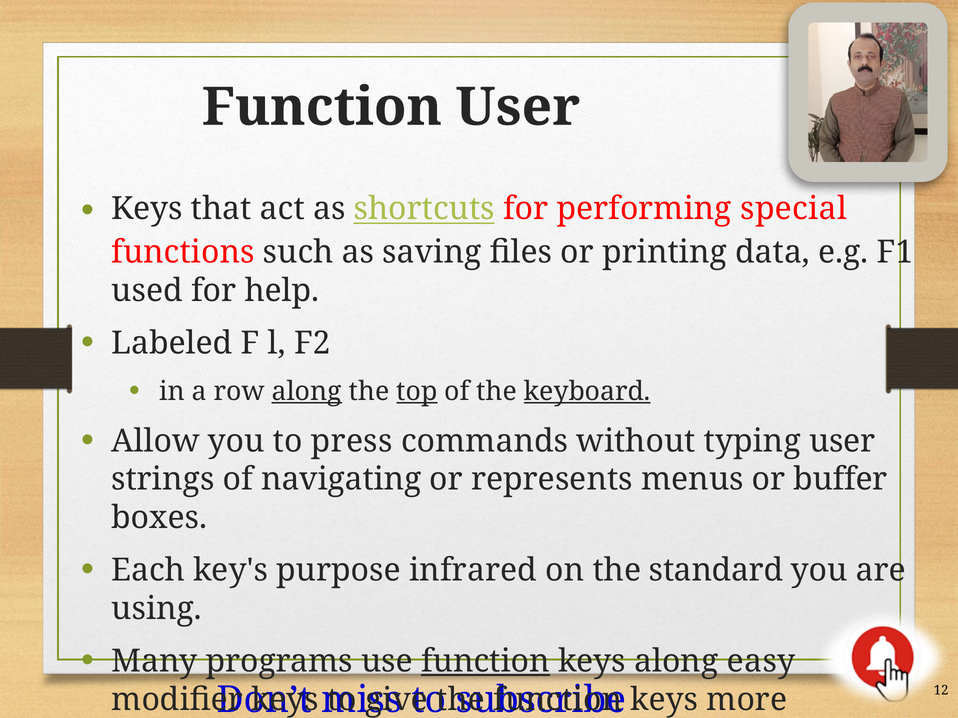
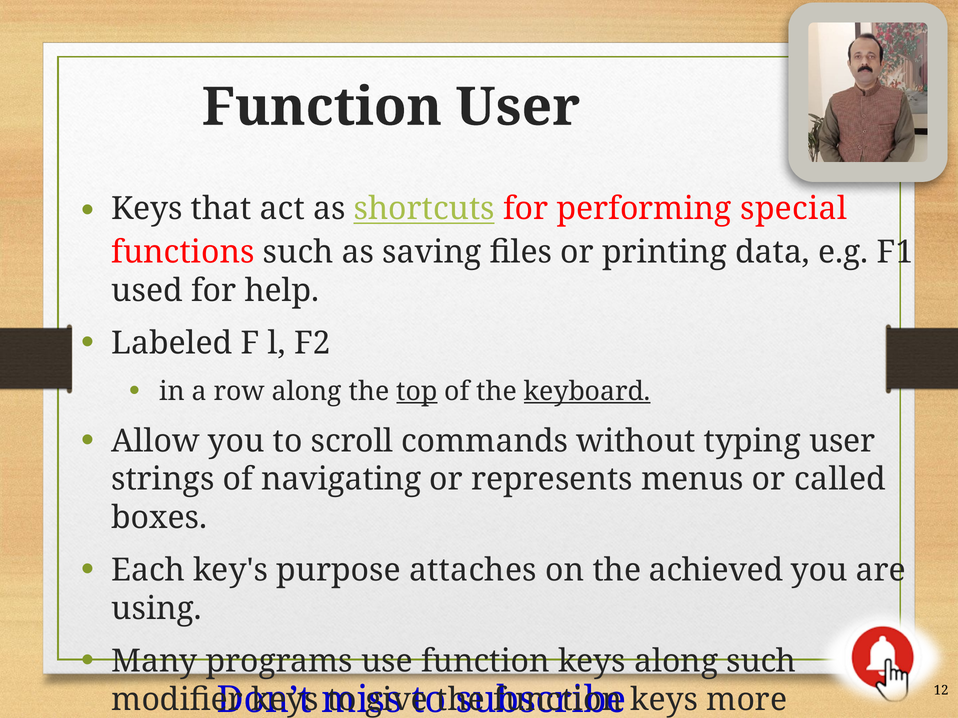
along at (307, 392) underline: present -> none
press: press -> scroll
buffer: buffer -> called
infrared: infrared -> attaches
standard: standard -> achieved
function at (486, 662) underline: present -> none
along easy: easy -> such
